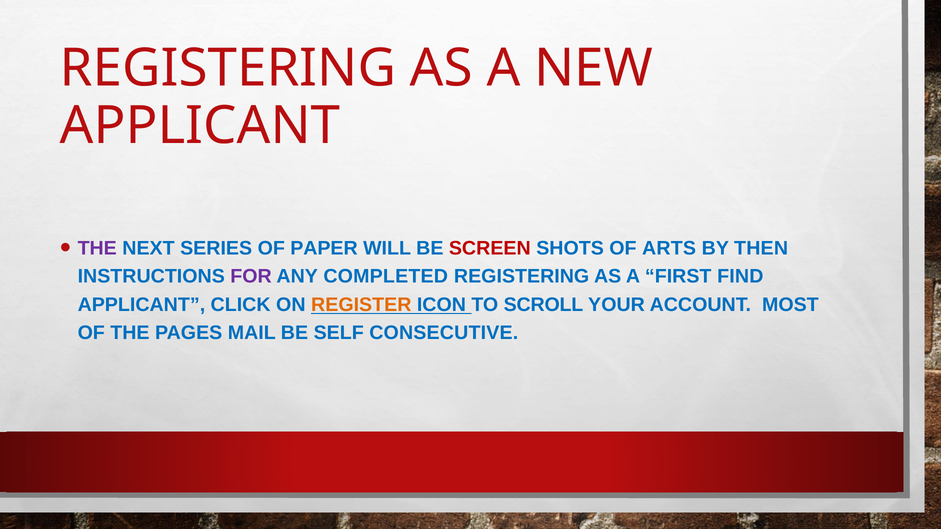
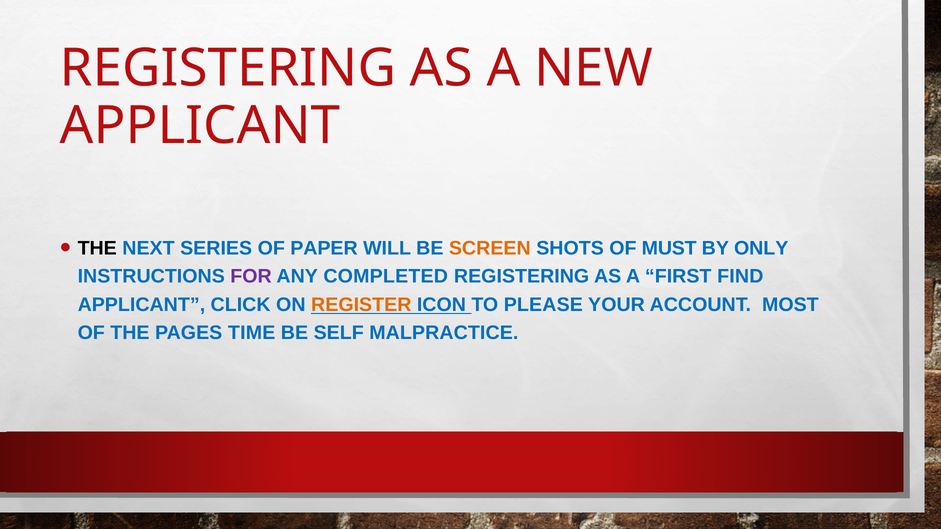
THE at (97, 248) colour: purple -> black
SCREEN colour: red -> orange
ARTS: ARTS -> MUST
THEN: THEN -> ONLY
SCROLL: SCROLL -> PLEASE
MAIL: MAIL -> TIME
CONSECUTIVE: CONSECUTIVE -> MALPRACTICE
